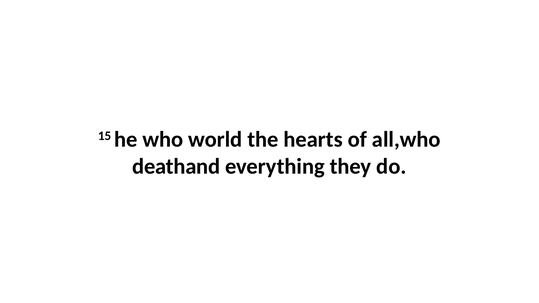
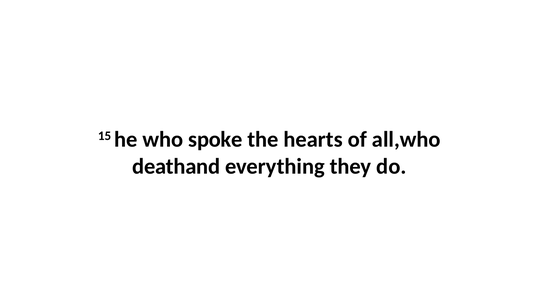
world: world -> spoke
